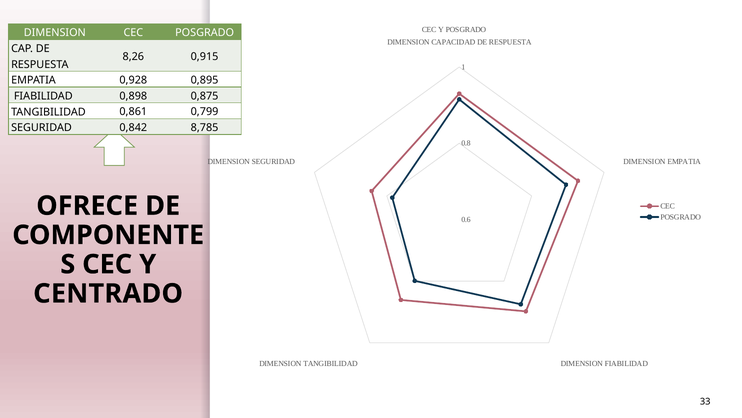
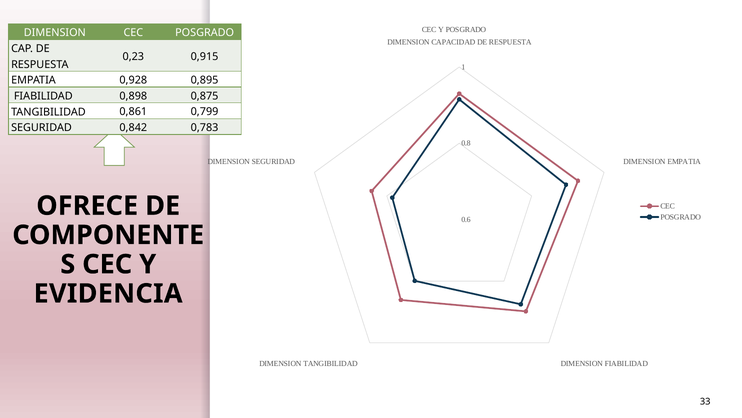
8,26: 8,26 -> 0,23
8,785: 8,785 -> 0,783
CENTRADO: CENTRADO -> EVIDENCIA
